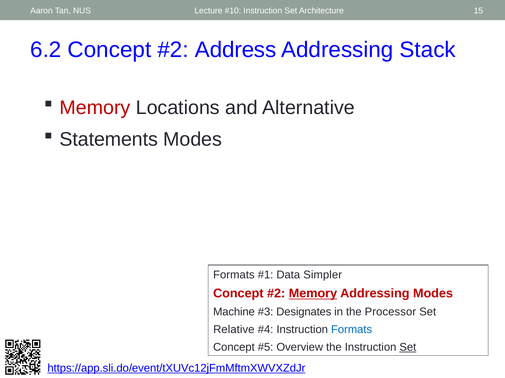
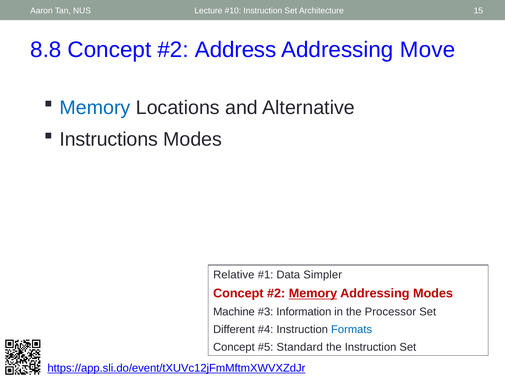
6.2: 6.2 -> 8.8
Stack: Stack -> Move
Memory at (95, 108) colour: red -> blue
Statements: Statements -> Instructions
Formats at (234, 275): Formats -> Relative
Designates: Designates -> Information
Relative: Relative -> Different
Overview: Overview -> Standard
Set at (408, 348) underline: present -> none
